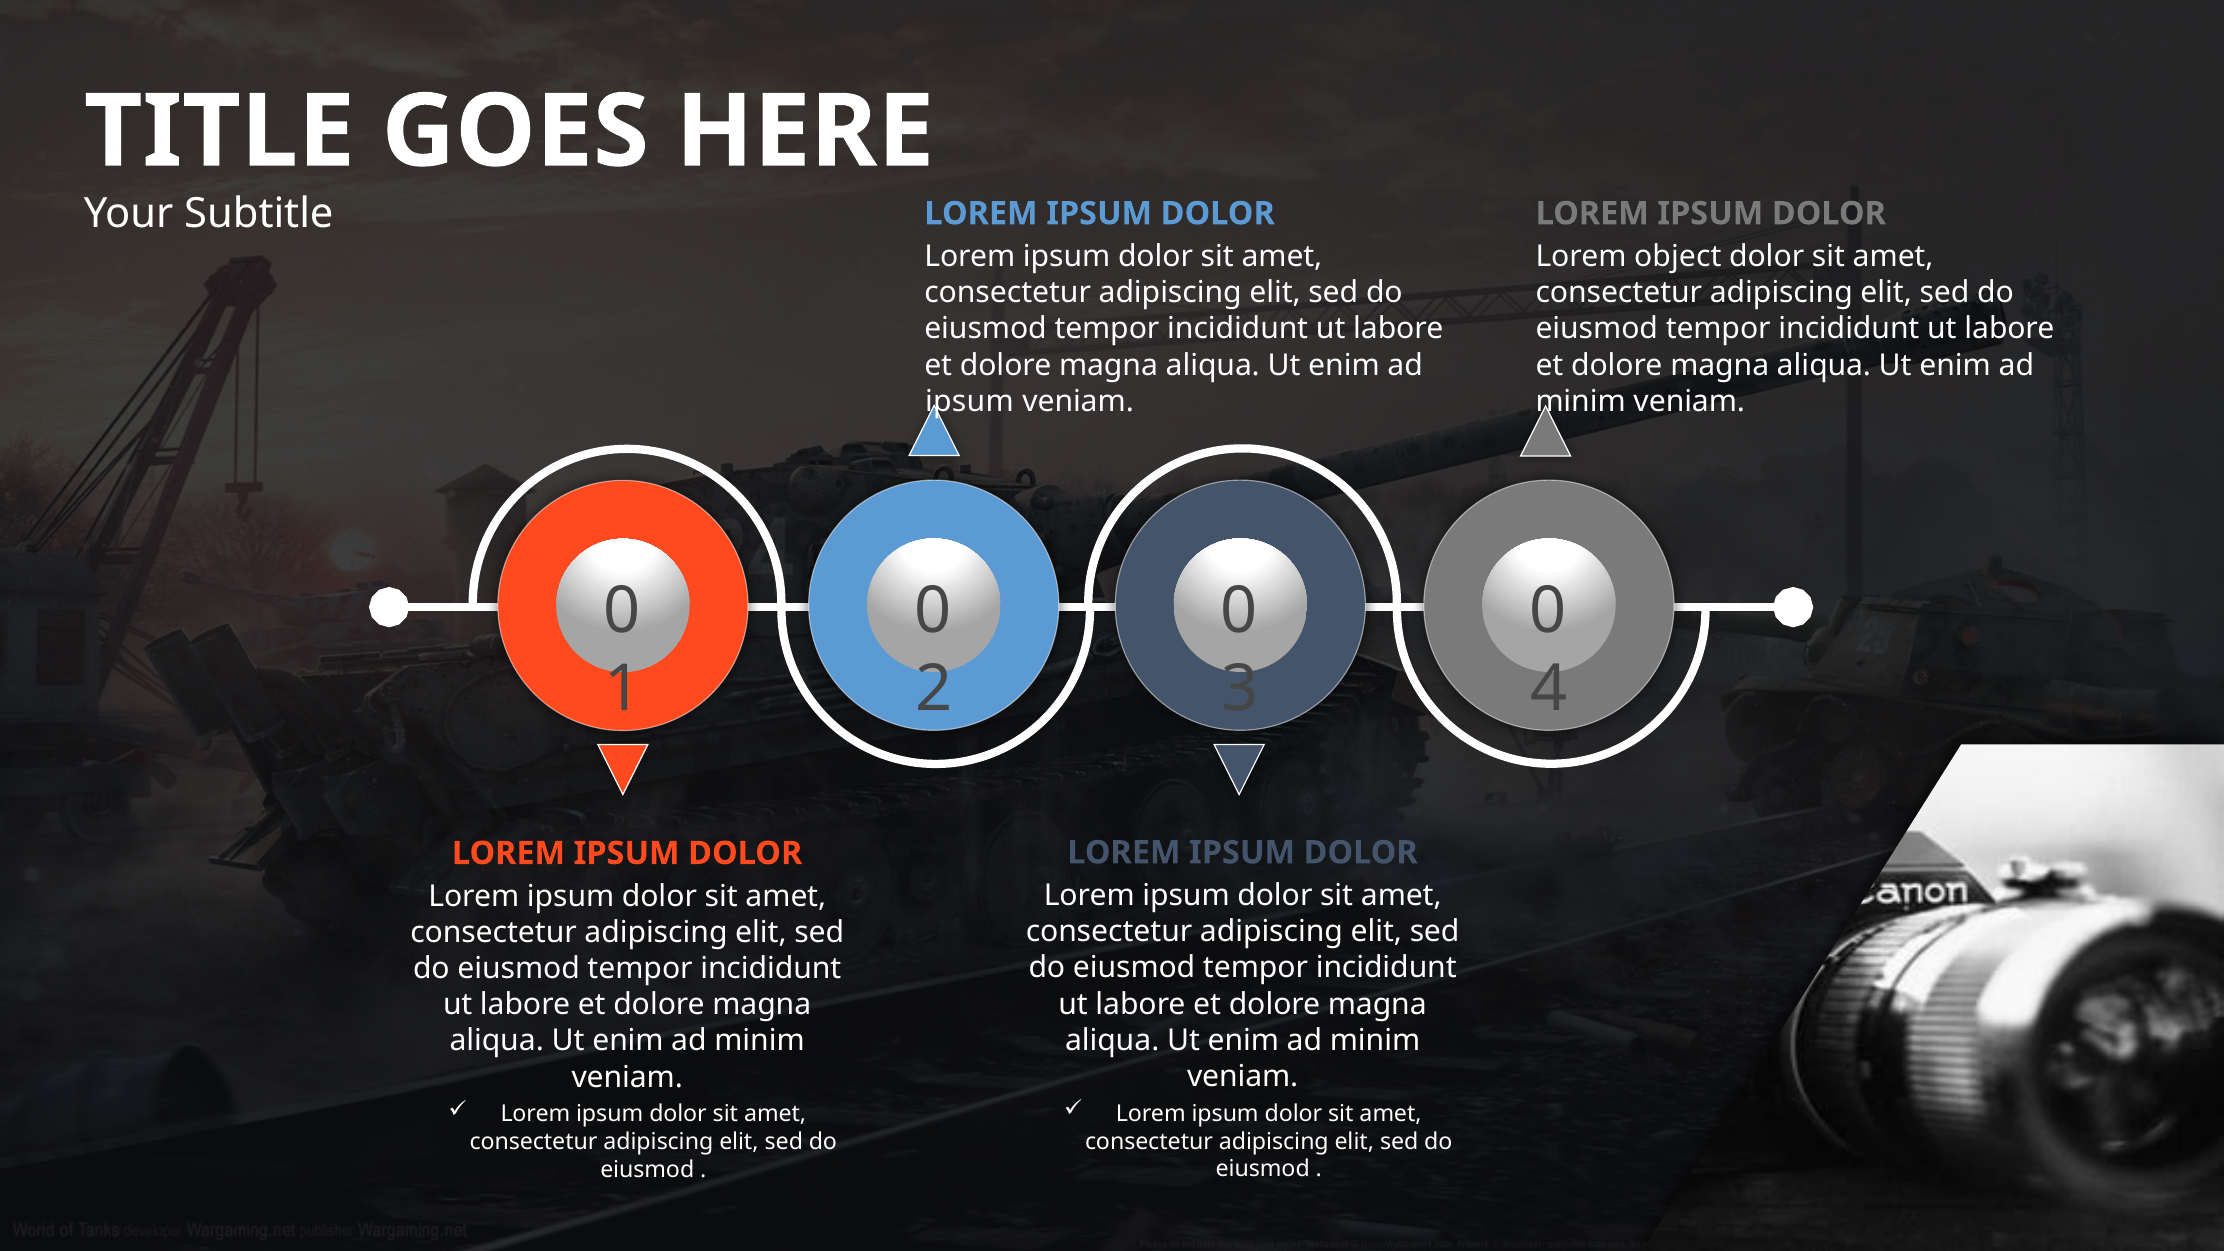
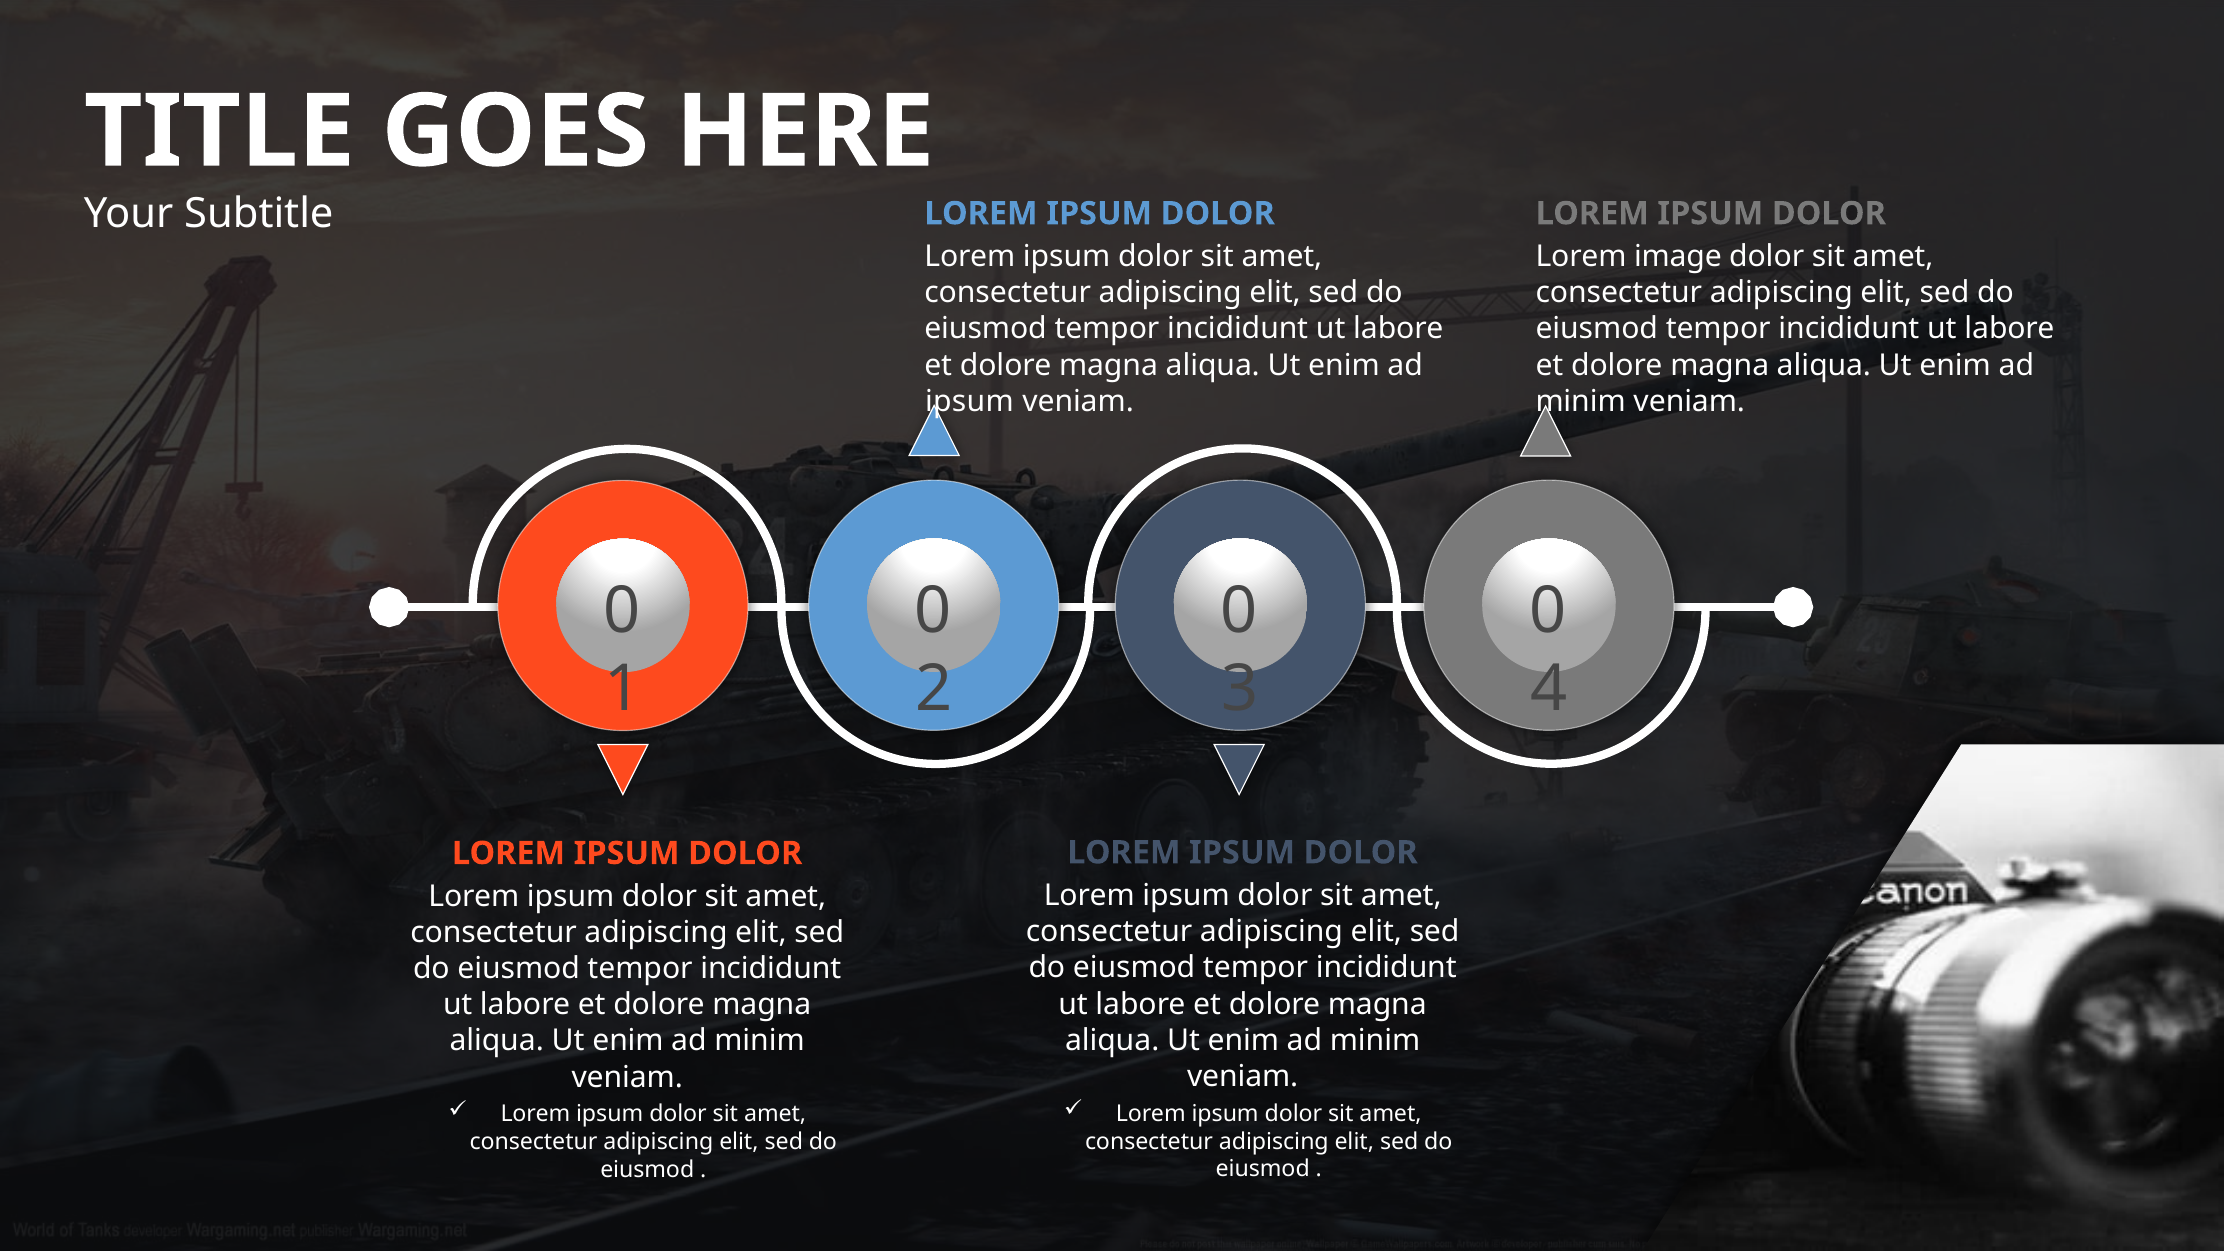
object: object -> image
